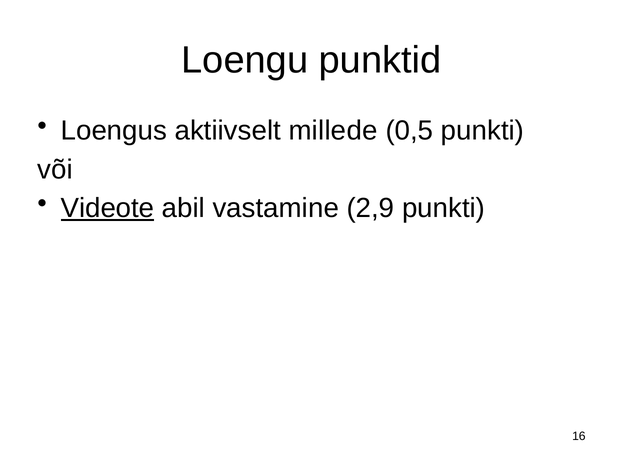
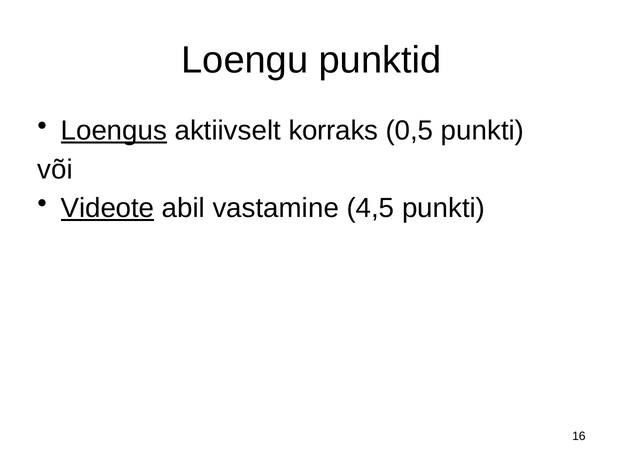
Loengus underline: none -> present
millede: millede -> korraks
2,9: 2,9 -> 4,5
